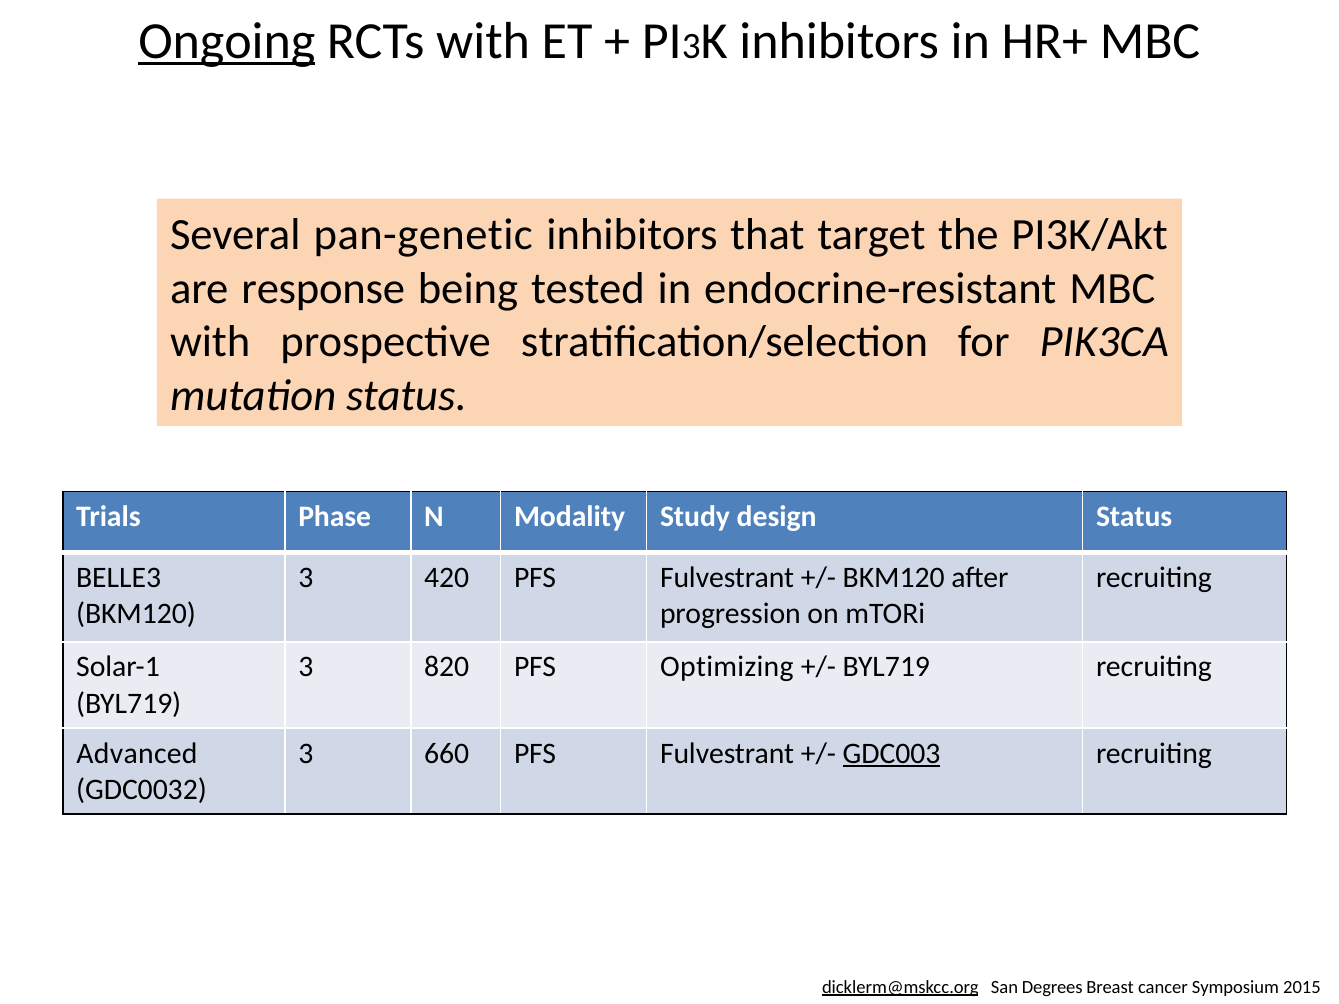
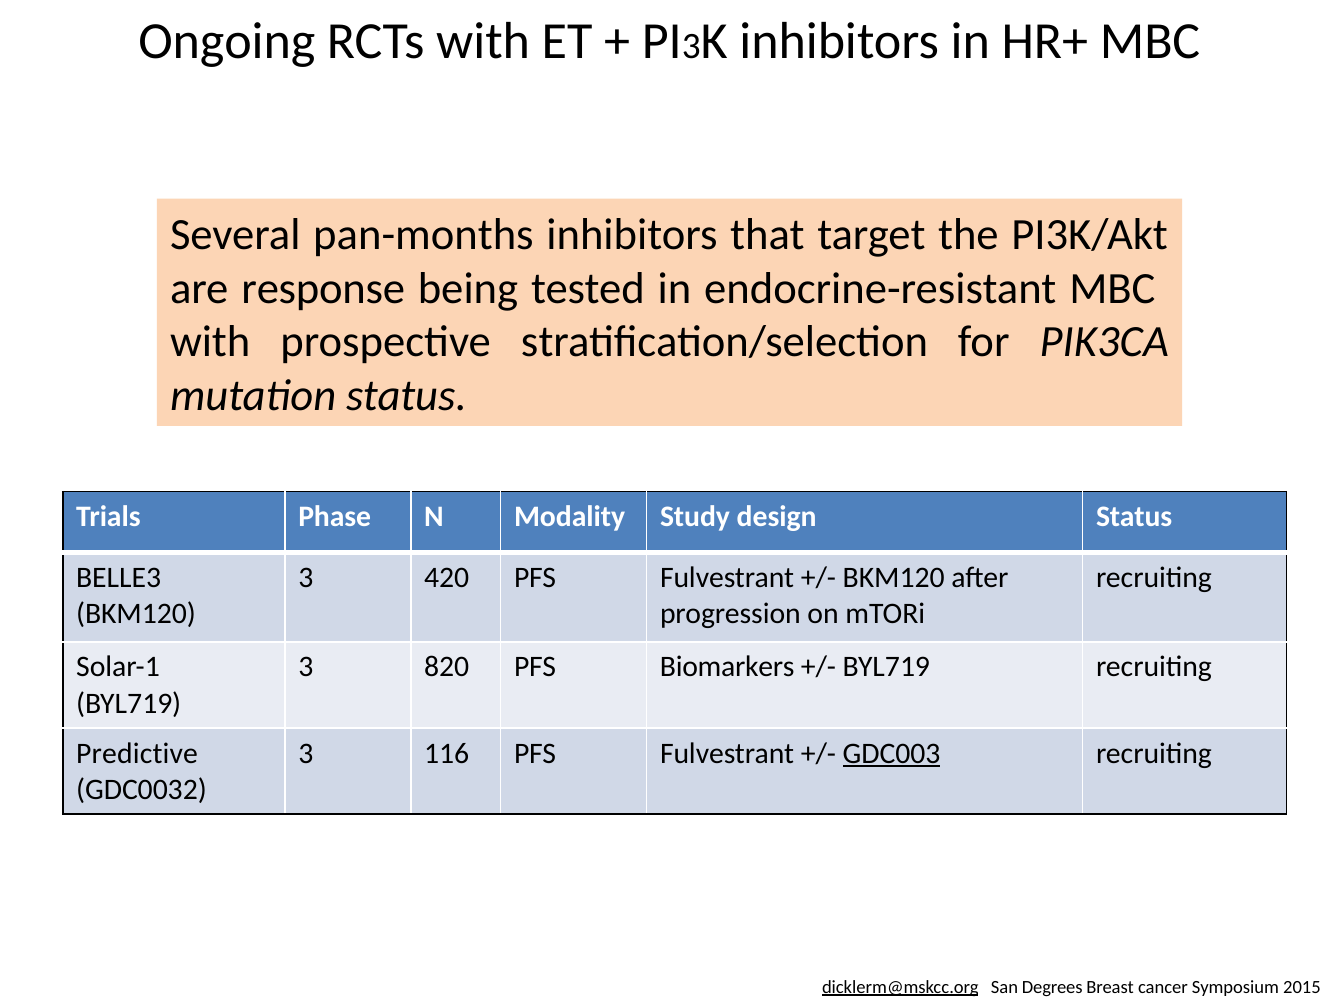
Ongoing underline: present -> none
pan-genetic: pan-genetic -> pan-months
Optimizing: Optimizing -> Biomarkers
Advanced: Advanced -> Predictive
660: 660 -> 116
